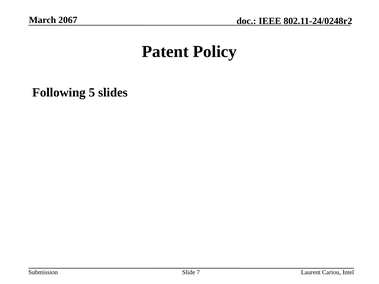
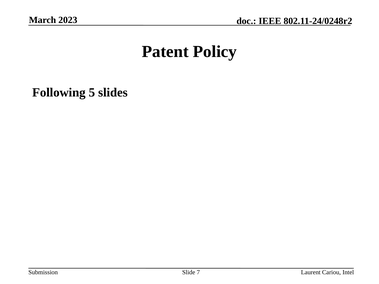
2067: 2067 -> 2023
